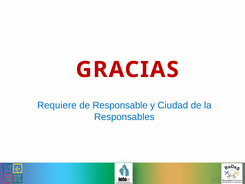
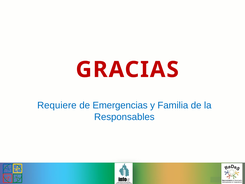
Responsable: Responsable -> Emergencias
Ciudad: Ciudad -> Familia
